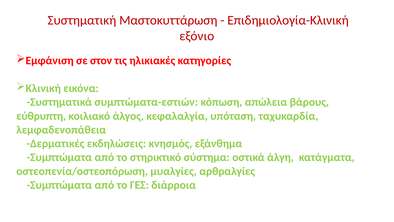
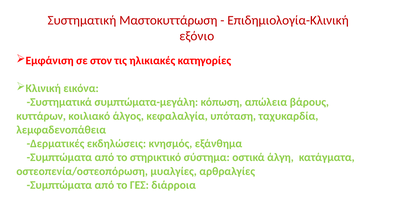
συμπτώματα-εστιών: συμπτώματα-εστιών -> συμπτώματα-μεγάλη
εύθρυπτη: εύθρυπτη -> κυττάρων
